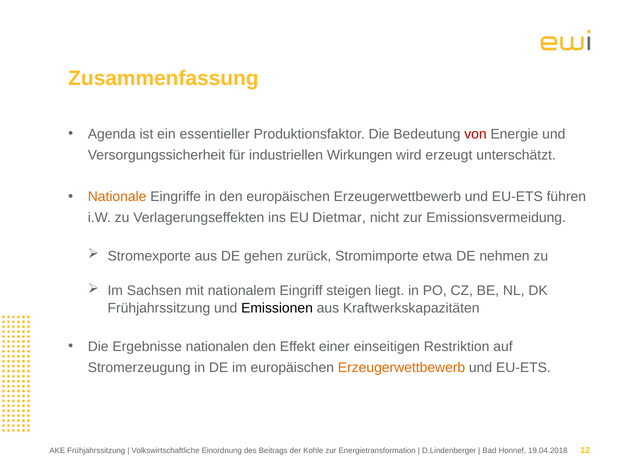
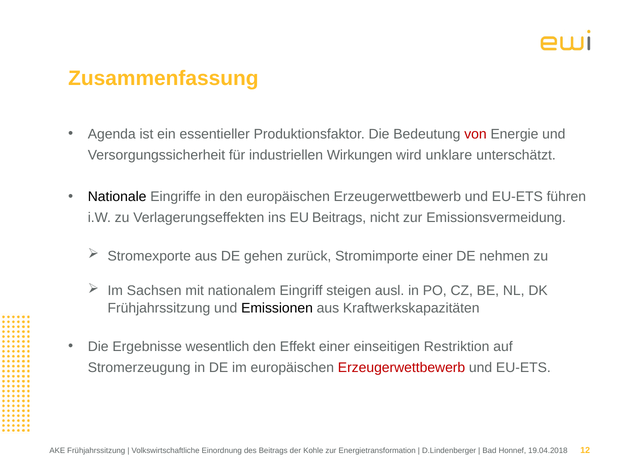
erzeugt: erzeugt -> unklare
Nationale colour: orange -> black
EU Dietmar: Dietmar -> Beitrags
Stromimporte etwa: etwa -> einer
liegt: liegt -> ausl
nationalen: nationalen -> wesentlich
Erzeugerwettbewerb at (402, 368) colour: orange -> red
